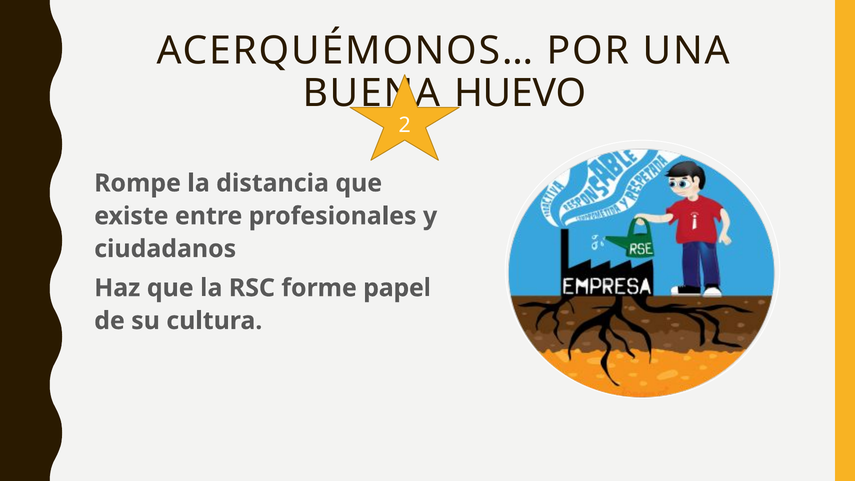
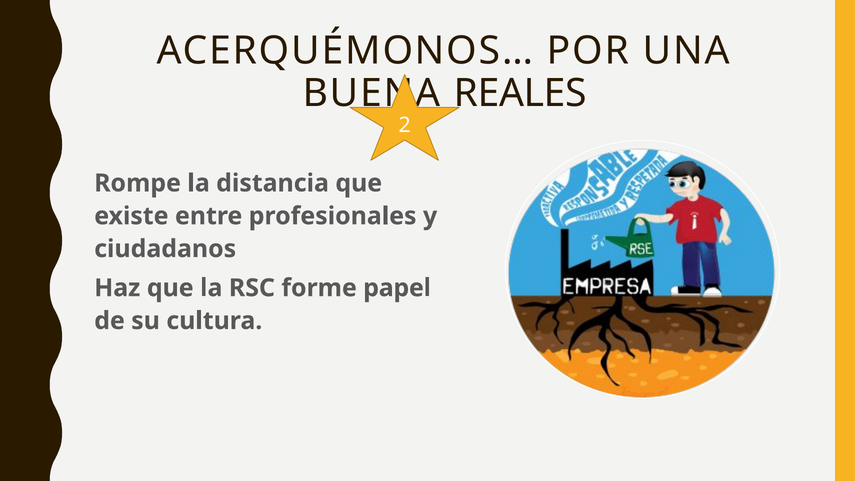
HUEVO: HUEVO -> REALES
